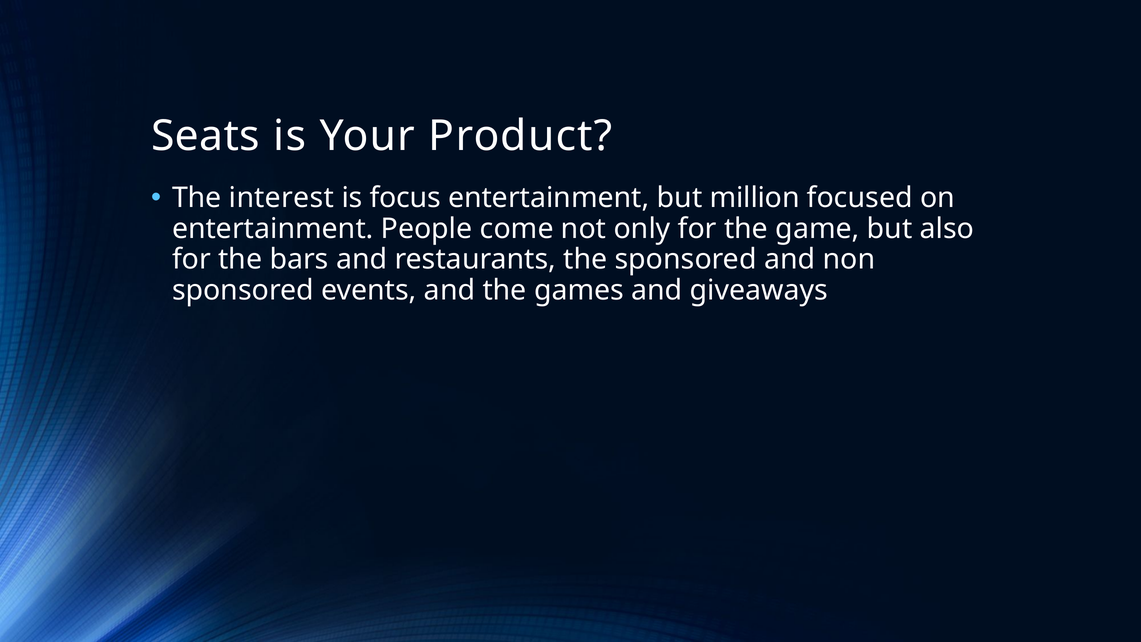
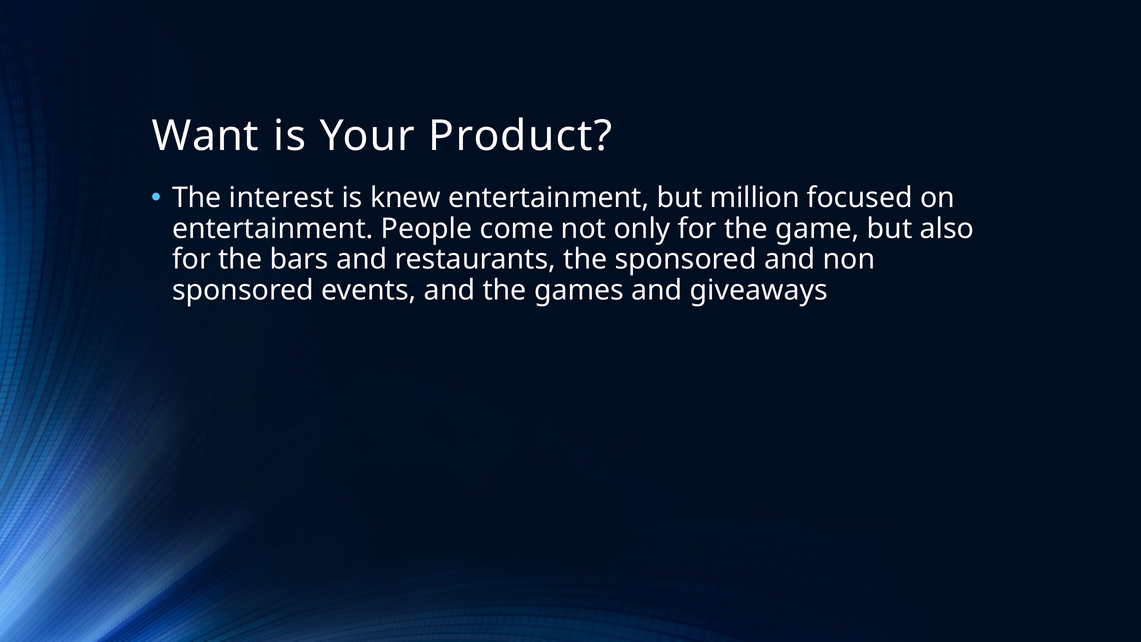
Seats: Seats -> Want
focus: focus -> knew
